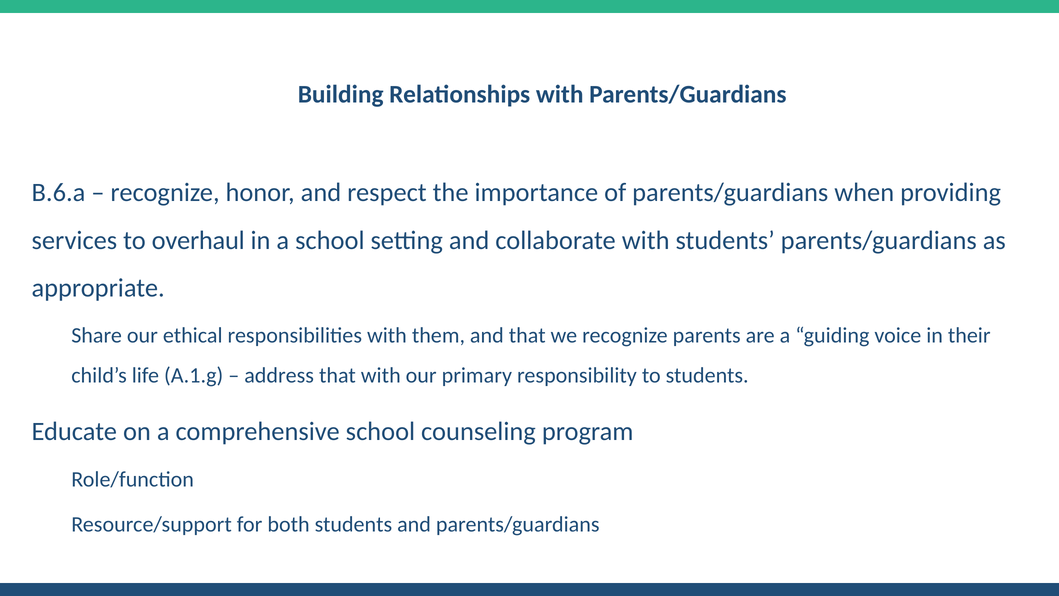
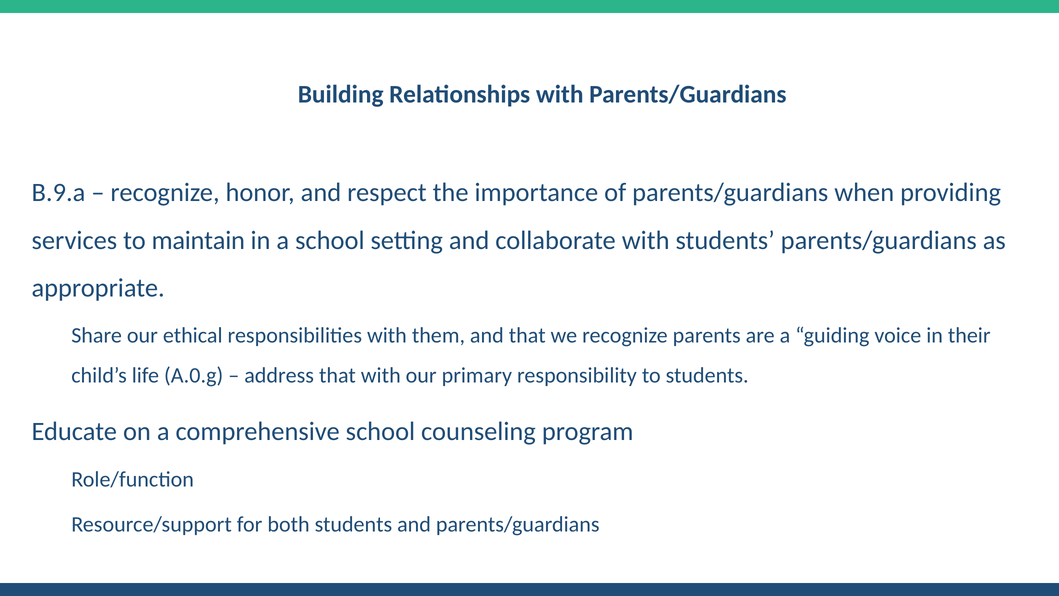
B.6.a: B.6.a -> B.9.a
overhaul: overhaul -> maintain
A.1.g: A.1.g -> A.0.g
